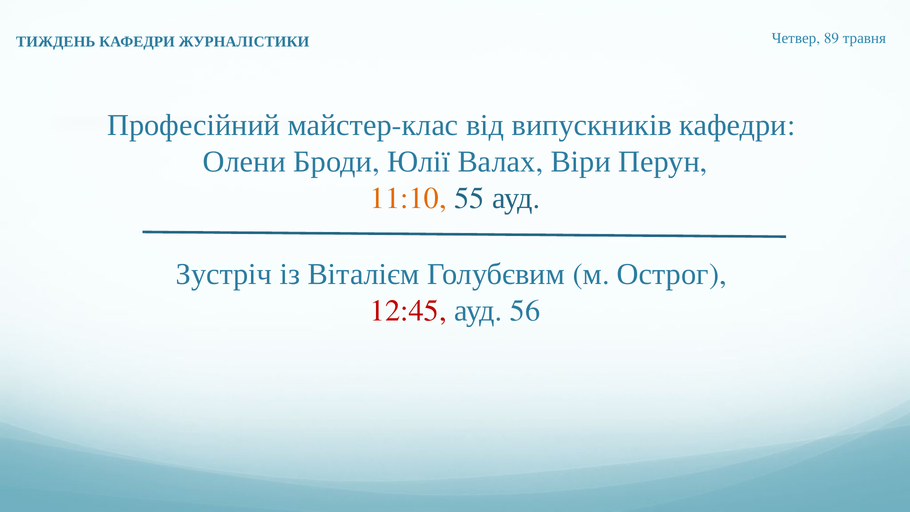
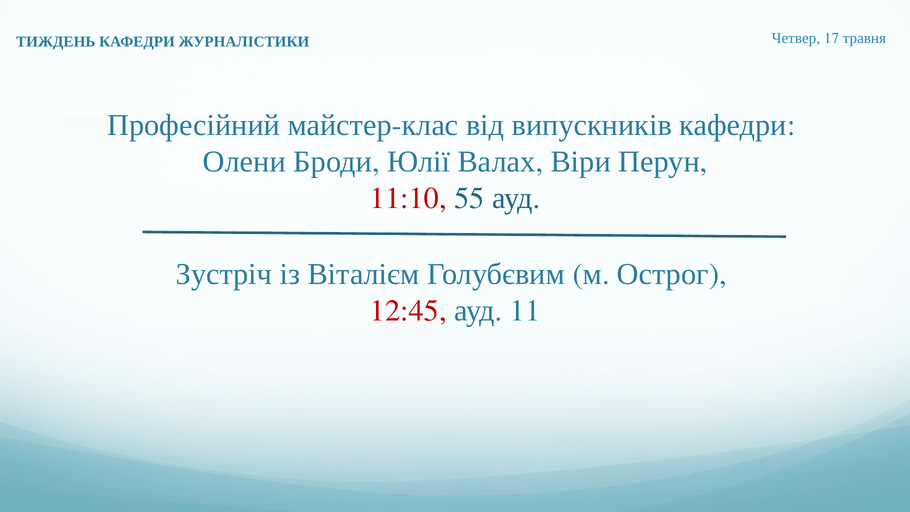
89: 89 -> 17
11:10 colour: orange -> red
56: 56 -> 11
